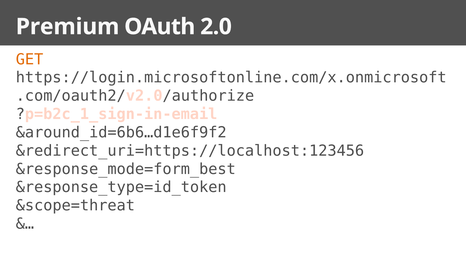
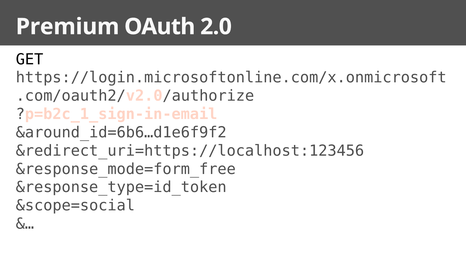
GET colour: orange -> black
&response_mode=form_best: &response_mode=form_best -> &response_mode=form_free
&scope=threat: &scope=threat -> &scope=social
